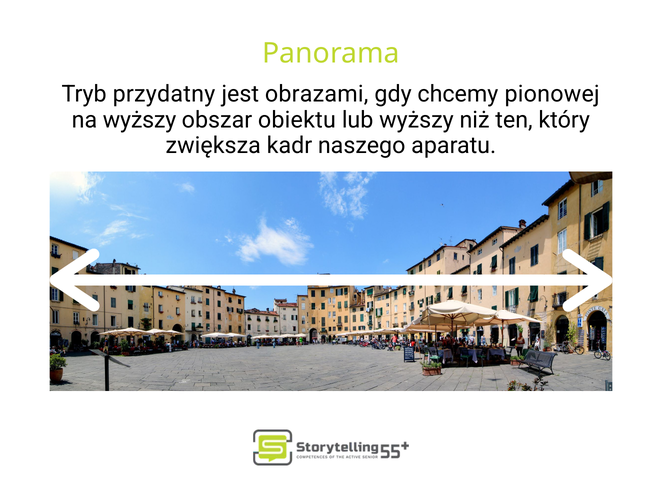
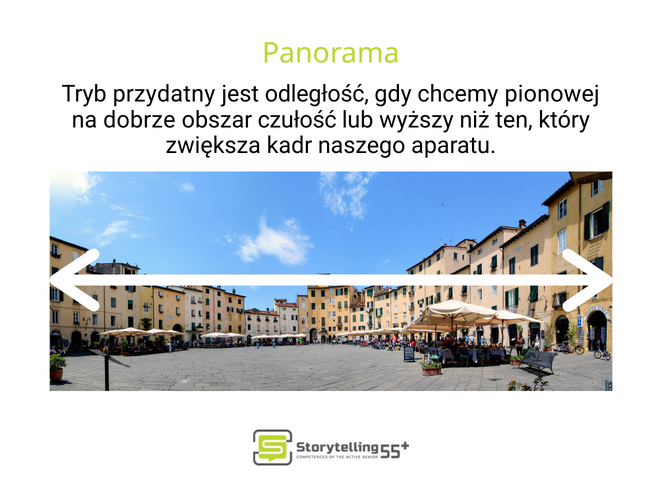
obrazami: obrazami -> odległość
na wyższy: wyższy -> dobrze
obiektu: obiektu -> czułość
